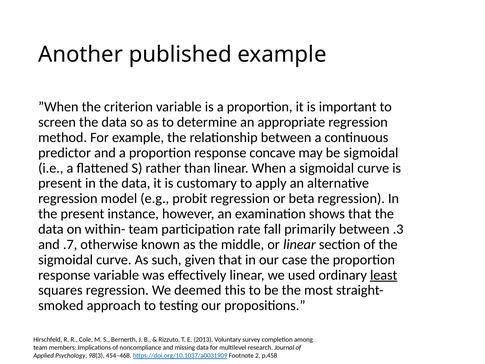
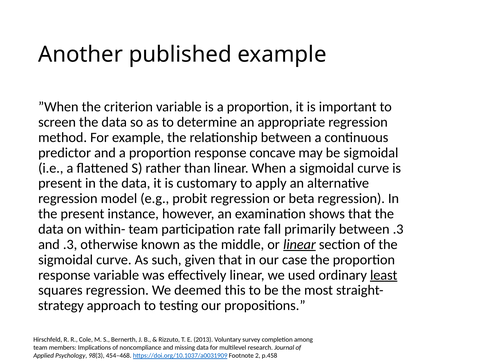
and .7: .7 -> .3
linear at (299, 244) underline: none -> present
smoked: smoked -> strategy
